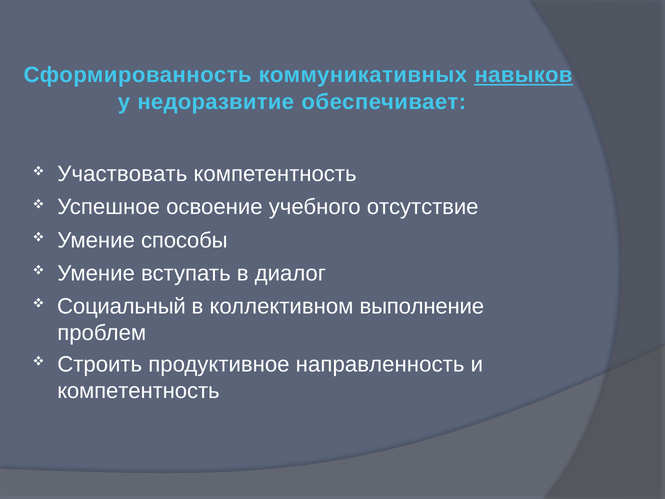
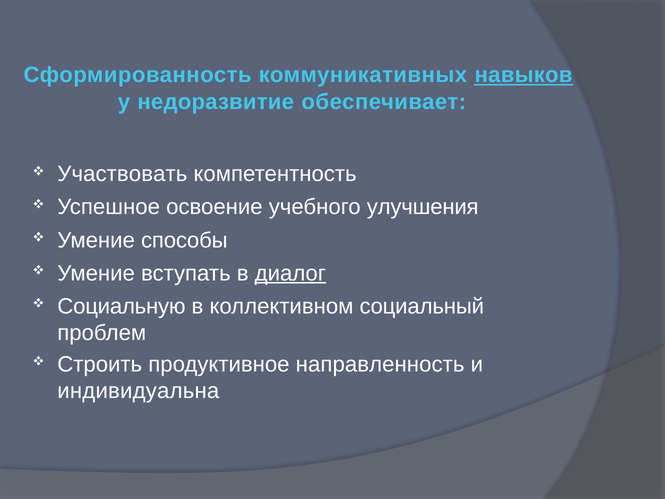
отсутствие: отсутствие -> улучшения
диалог underline: none -> present
Социальный: Социальный -> Социальную
выполнение: выполнение -> социальный
компетентность at (138, 391): компетентность -> индивидуальна
